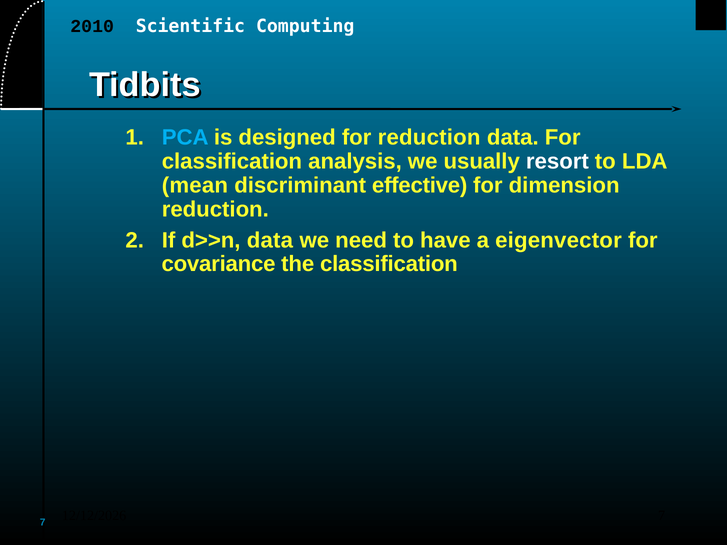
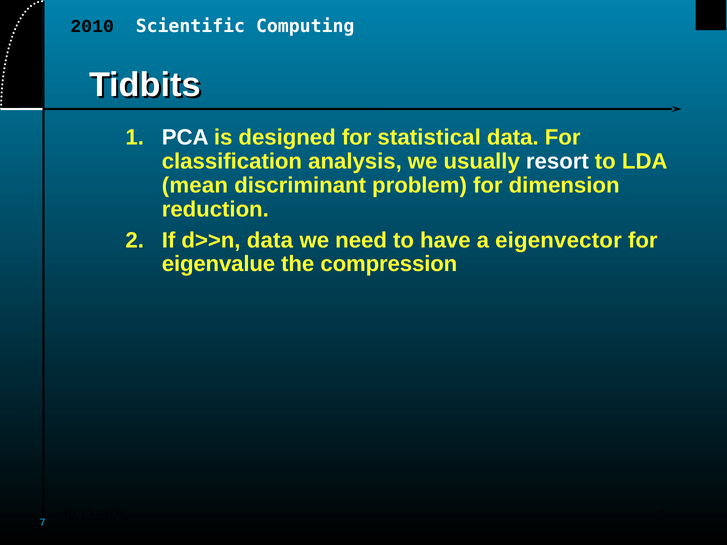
PCA colour: light blue -> white
for reduction: reduction -> statistical
effective: effective -> problem
covariance: covariance -> eigenvalue
the classification: classification -> compression
